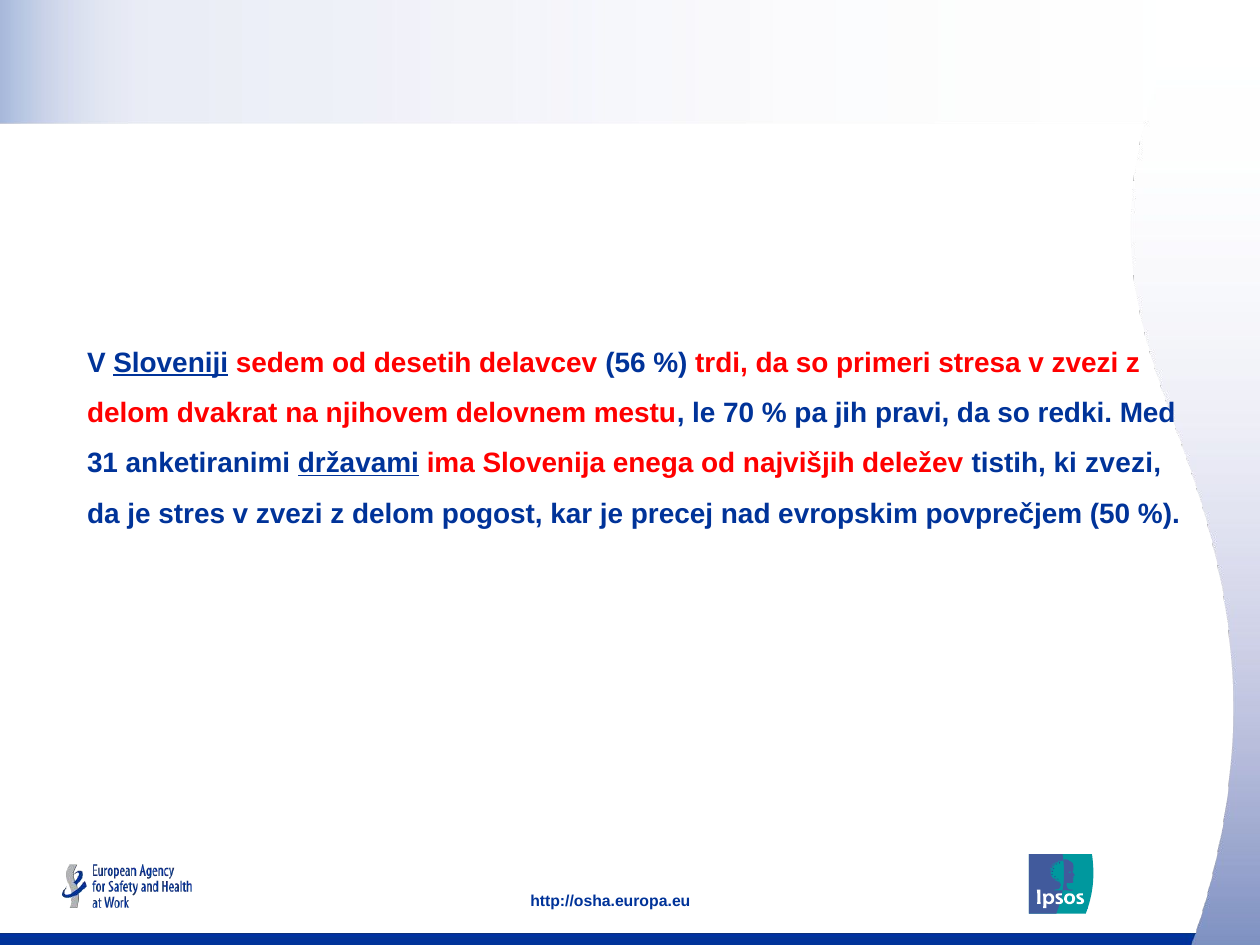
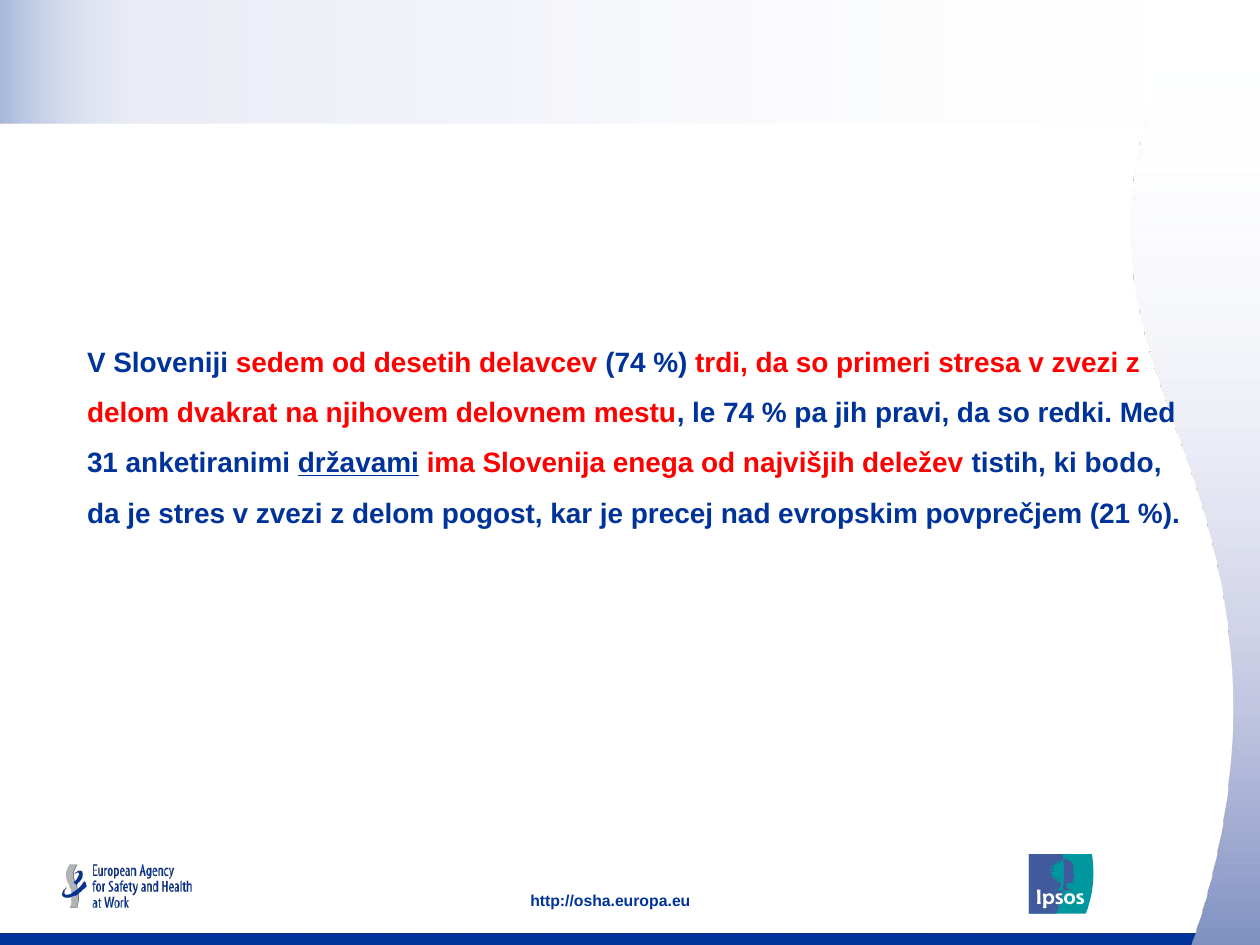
Sloveniji underline: present -> none
delavcev 56: 56 -> 74
le 70: 70 -> 74
ki zvezi: zvezi -> bodo
50: 50 -> 21
